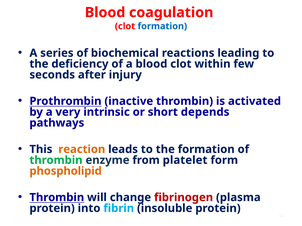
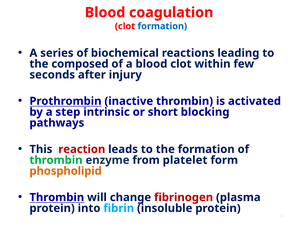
deficiency: deficiency -> composed
very: very -> step
depends: depends -> blocking
reaction colour: orange -> red
